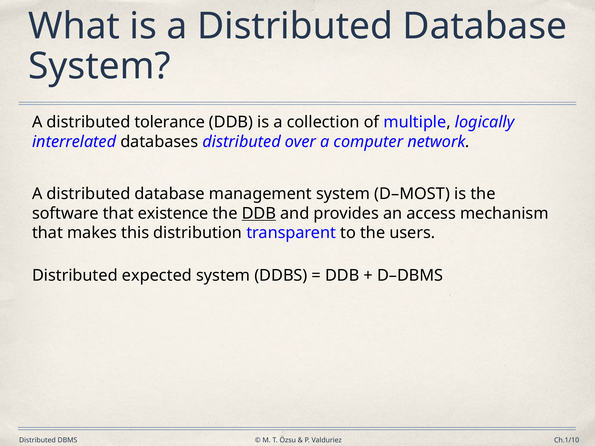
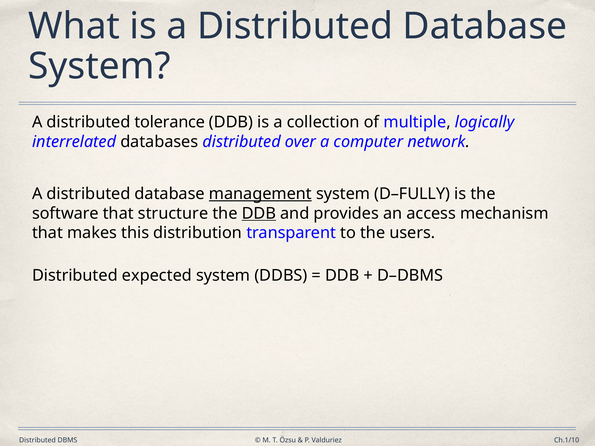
management underline: none -> present
D–MOST: D–MOST -> D–FULLY
existence: existence -> structure
